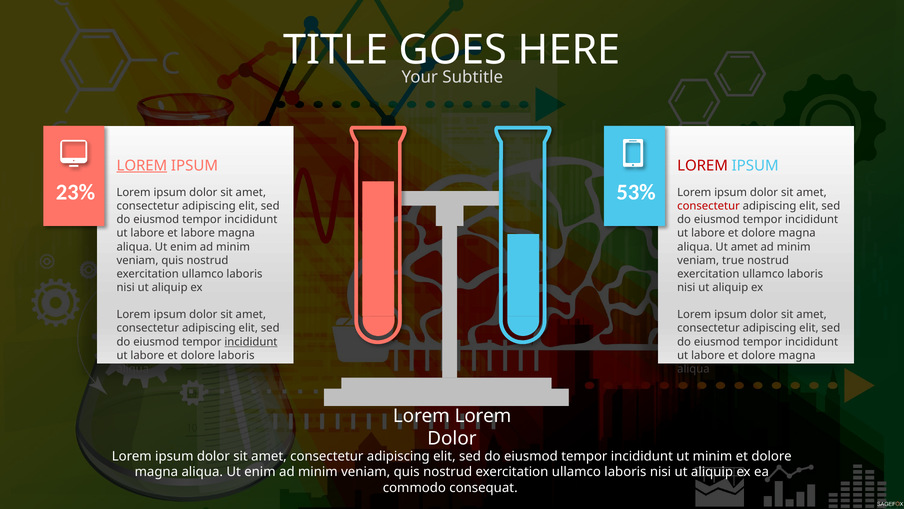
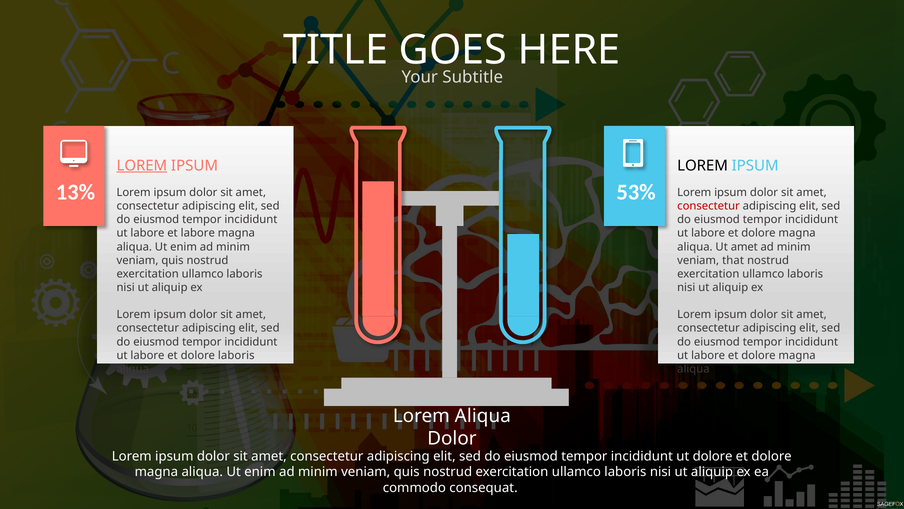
LOREM at (703, 165) colour: red -> black
23%: 23% -> 13%
true: true -> that
incididunt at (251, 341) underline: present -> none
Lorem Lorem: Lorem -> Aliqua
ut minim: minim -> dolore
